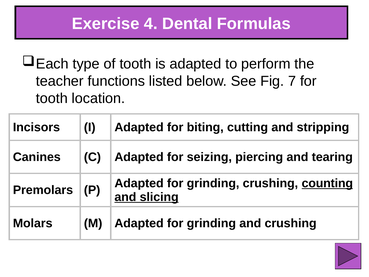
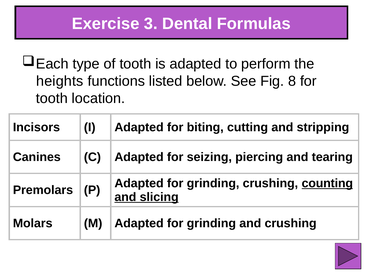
4: 4 -> 3
teacher: teacher -> heights
7: 7 -> 8
